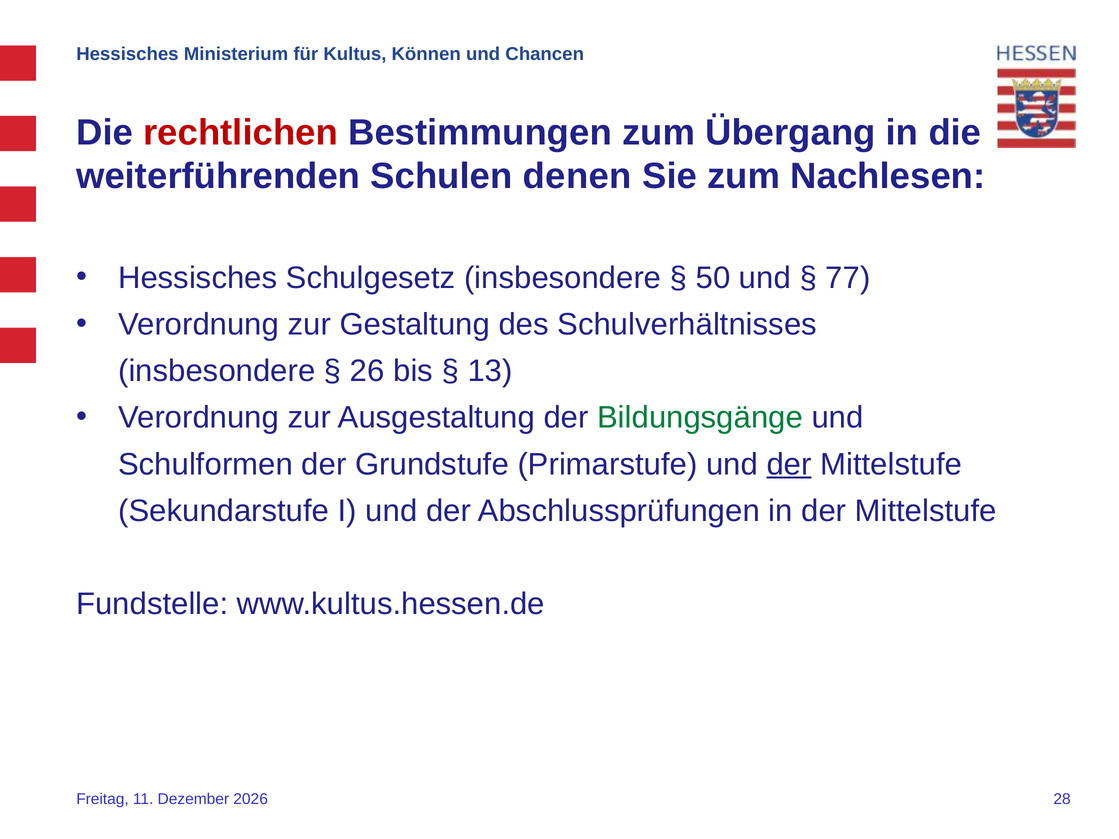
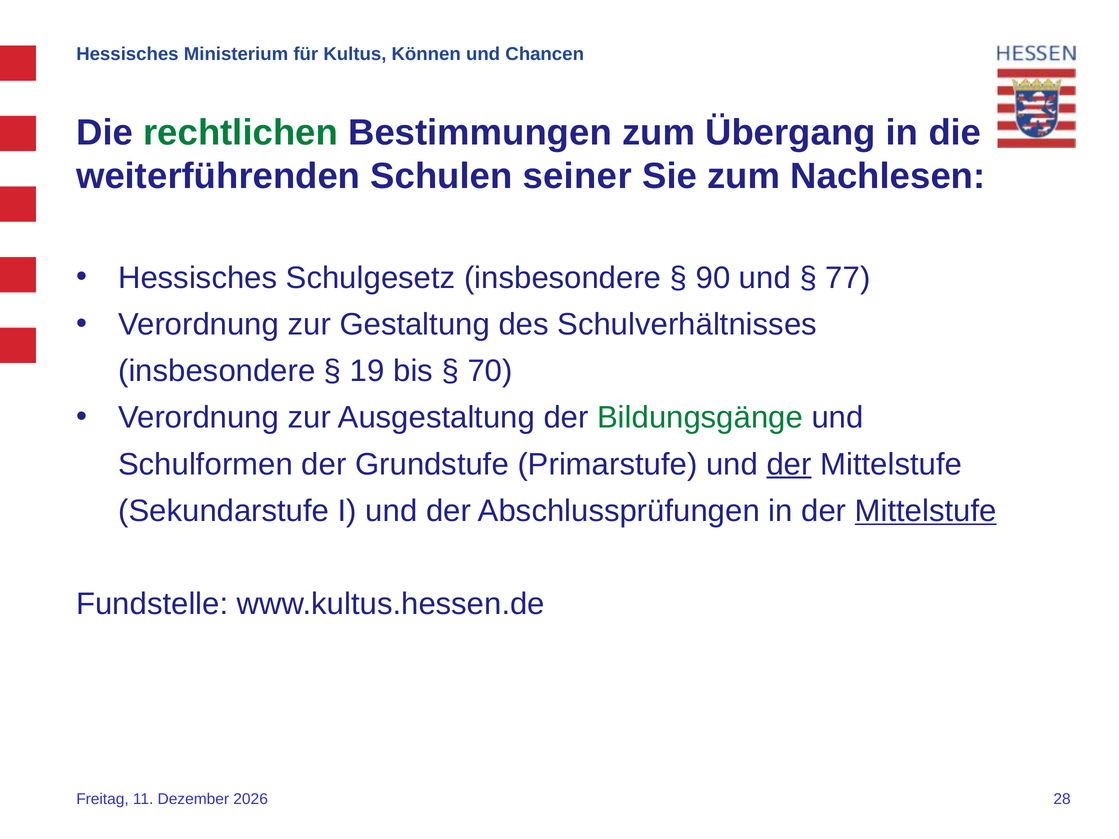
rechtlichen colour: red -> green
denen: denen -> seiner
50: 50 -> 90
26: 26 -> 19
13: 13 -> 70
Mittelstufe at (926, 511) underline: none -> present
